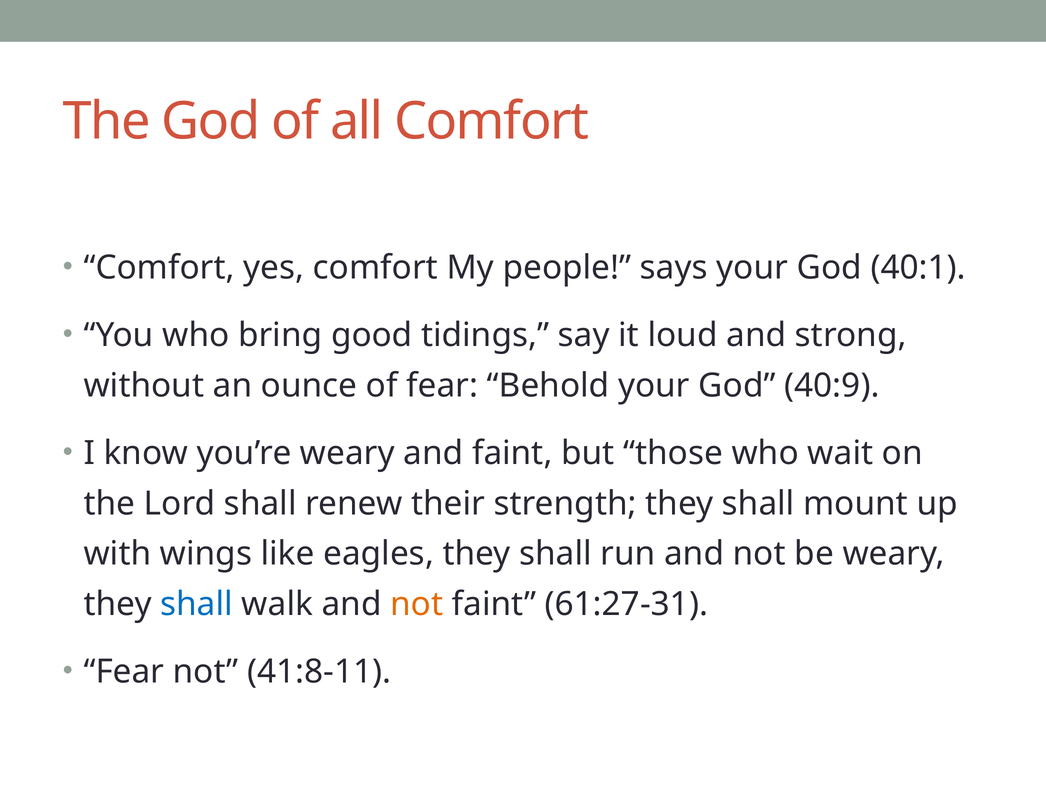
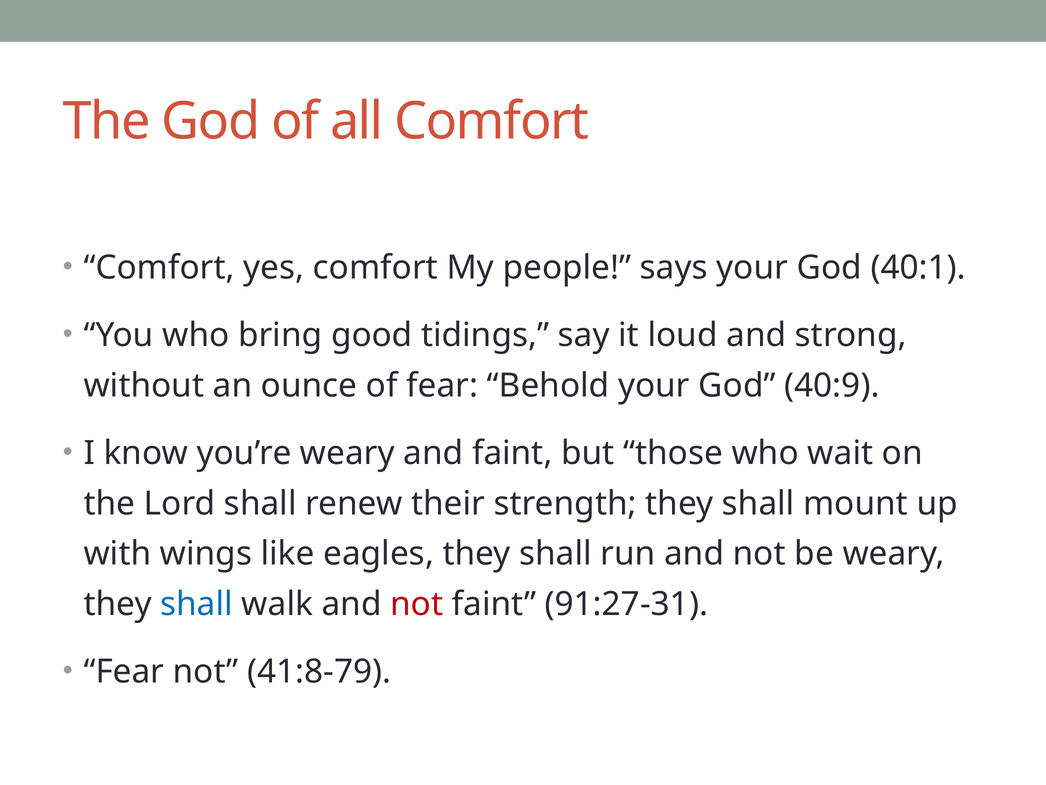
not at (417, 604) colour: orange -> red
61:27-31: 61:27-31 -> 91:27-31
41:8-11: 41:8-11 -> 41:8-79
